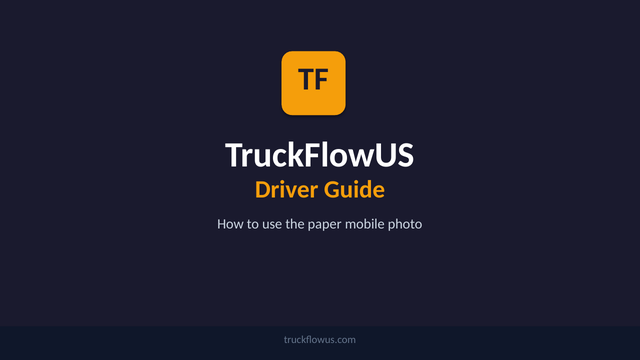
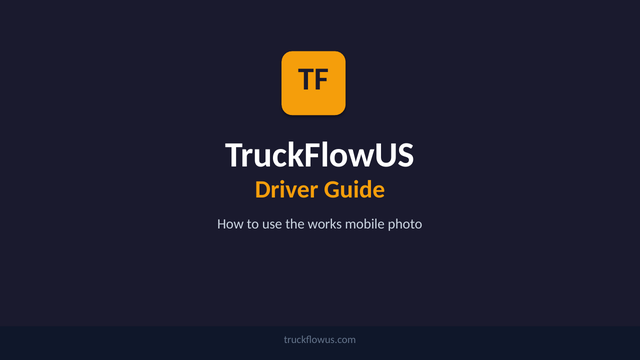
paper: paper -> works
